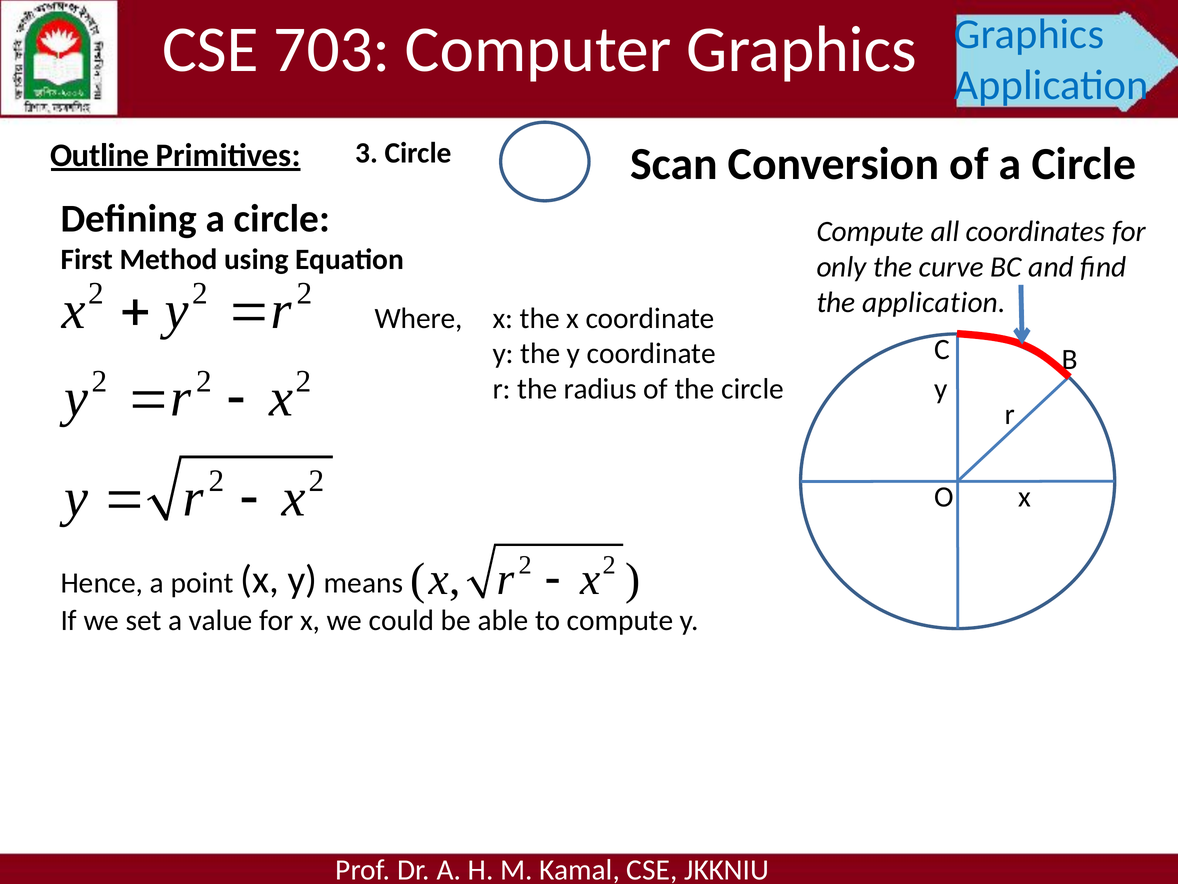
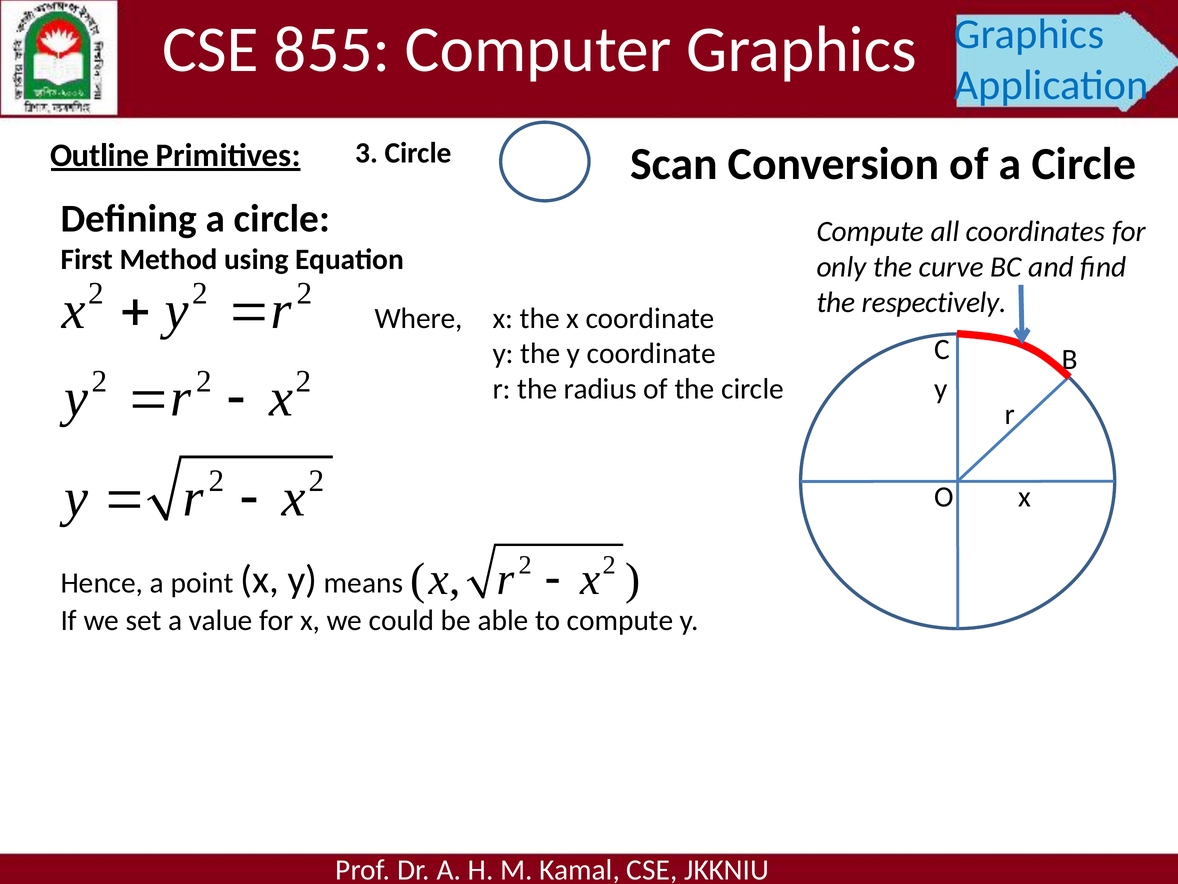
703: 703 -> 855
the application: application -> respectively
